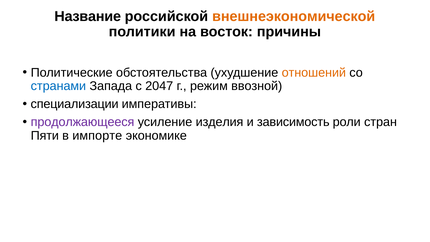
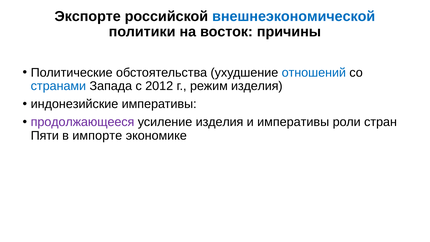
Название: Название -> Экспорте
внешнеэкономической colour: orange -> blue
отношений colour: orange -> blue
2047: 2047 -> 2012
режим ввозной: ввозной -> изделия
специализации: специализации -> индонезийские
и зависимость: зависимость -> императивы
